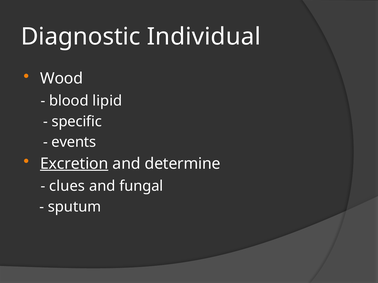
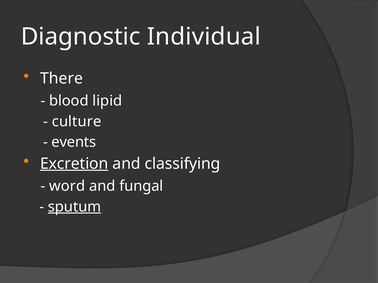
Wood: Wood -> There
specific: specific -> culture
determine: determine -> classifying
clues: clues -> word
sputum underline: none -> present
